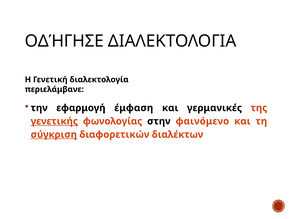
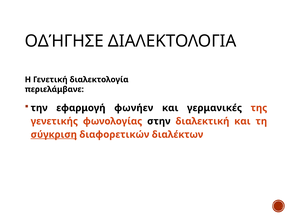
έμφαση: έμφαση -> φωνήεν
γενετικής underline: present -> none
φαινόμενο: φαινόμενο -> διαλεκτική
